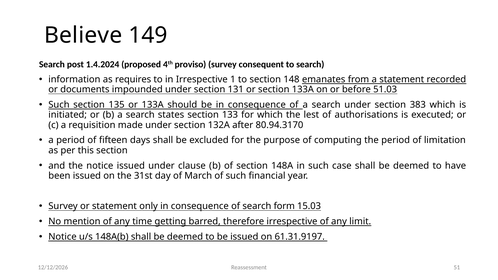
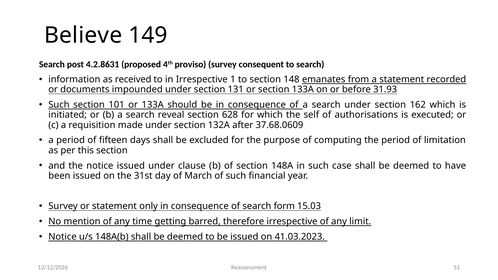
1.4.2024: 1.4.2024 -> 4.2.8631
requires: requires -> received
51.03: 51.03 -> 31.93
135: 135 -> 101
383: 383 -> 162
states: states -> reveal
133: 133 -> 628
lest: lest -> self
80.94.3170: 80.94.3170 -> 37.68.0609
61.31.9197: 61.31.9197 -> 41.03.2023
